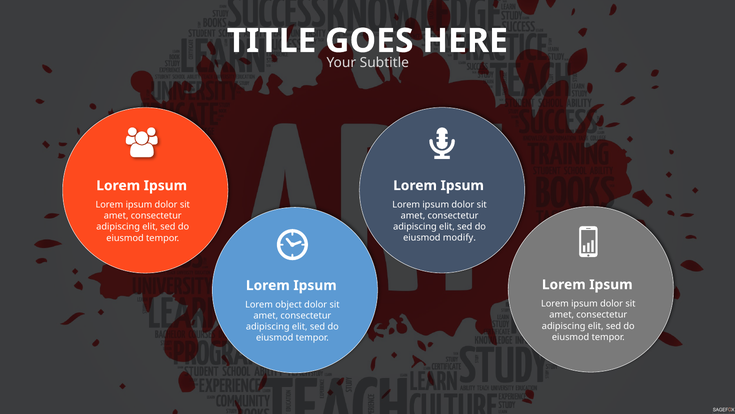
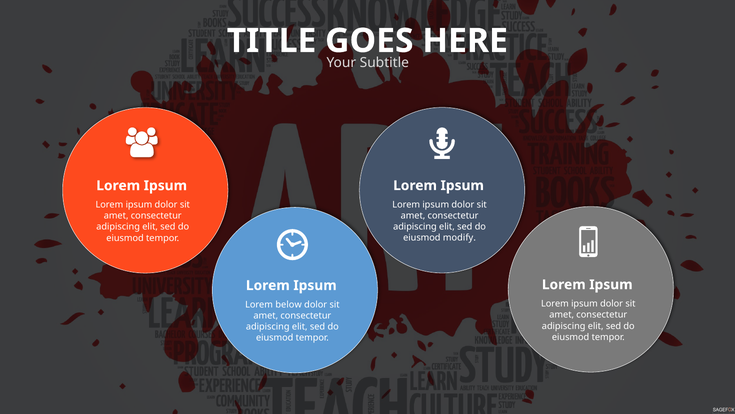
object: object -> below
